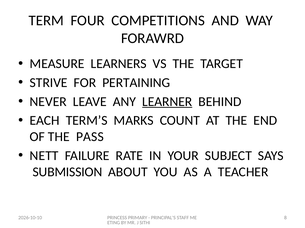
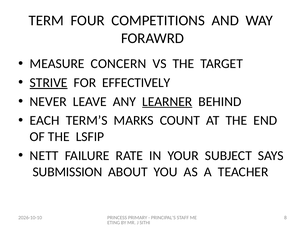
LEARNERS: LEARNERS -> CONCERN
STRIVE underline: none -> present
PERTAINING: PERTAINING -> EFFECTIVELY
PASS: PASS -> LSFIP
